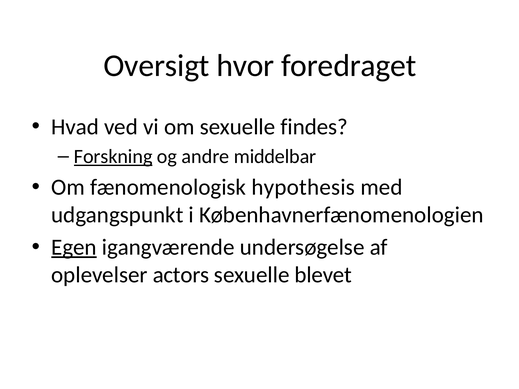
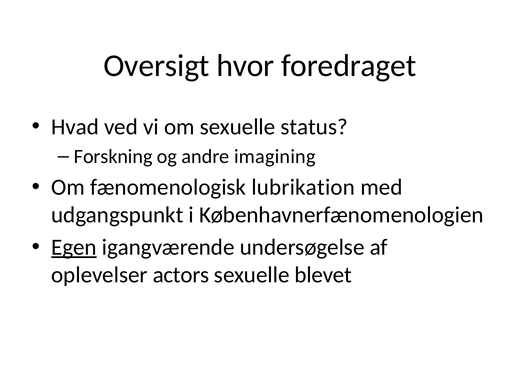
findes: findes -> status
Forskning underline: present -> none
middelbar: middelbar -> imagining
hypothesis: hypothesis -> lubrikation
